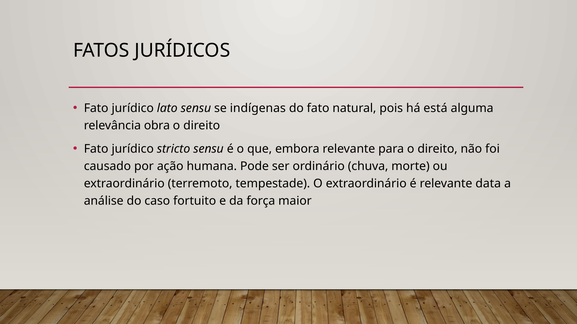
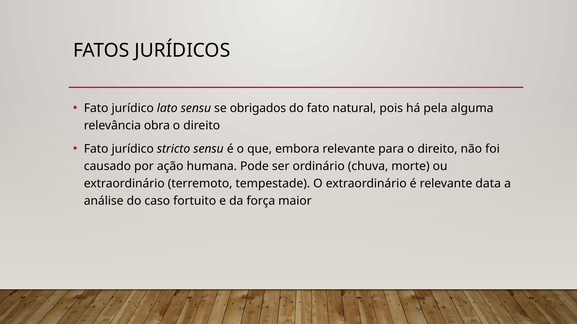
indígenas: indígenas -> obrigados
está: está -> pela
